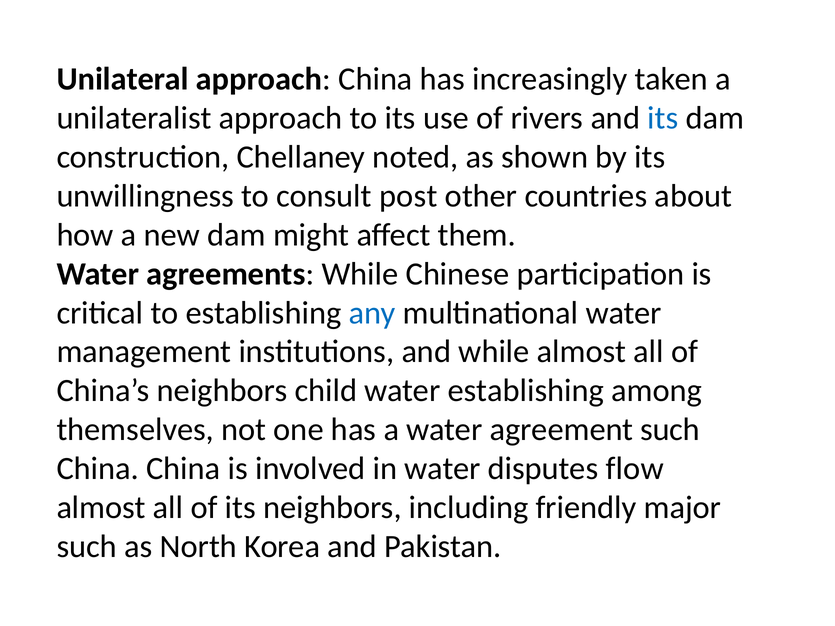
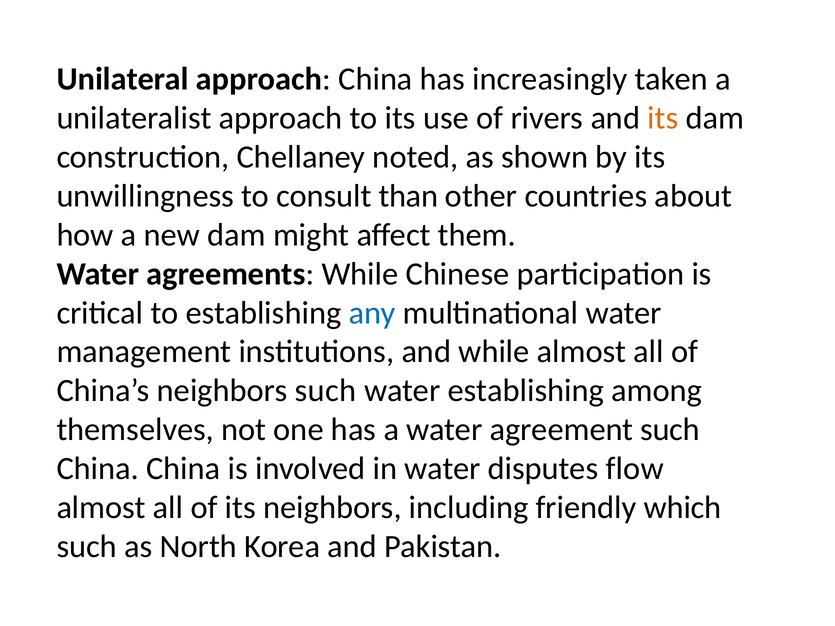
its at (663, 118) colour: blue -> orange
post: post -> than
neighbors child: child -> such
major: major -> which
